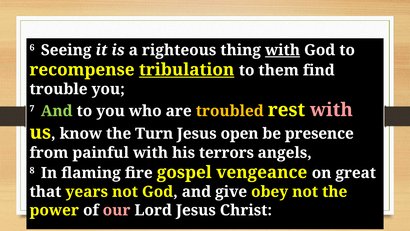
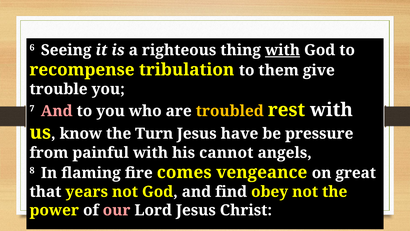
tribulation underline: present -> none
find: find -> give
And at (57, 111) colour: light green -> pink
with at (331, 110) colour: pink -> white
open: open -> have
presence: presence -> pressure
terrors: terrors -> cannot
gospel: gospel -> comes
give: give -> find
